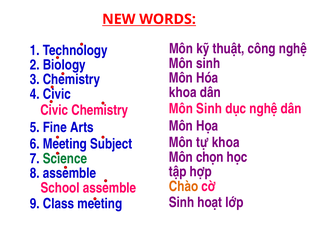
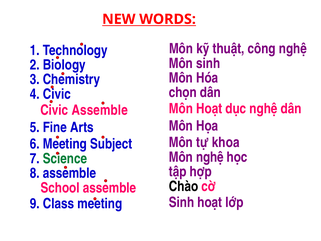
khoa at (183, 92): khoa -> chọn
Civic Chemistry: Chemistry -> Assemble
Sinh at (209, 108): Sinh -> Hoạt
Môn chọn: chọn -> nghệ
Chào colour: orange -> black
